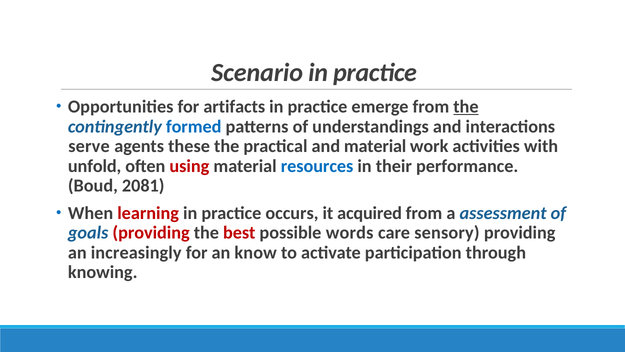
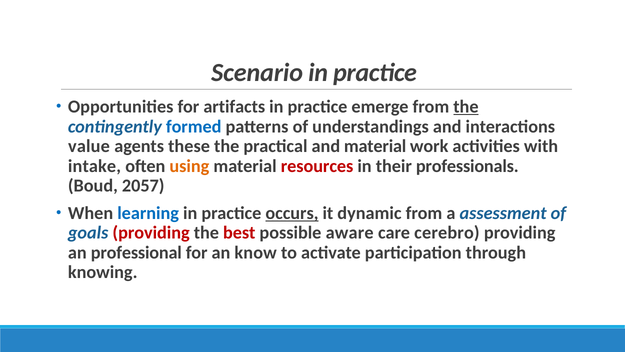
serve: serve -> value
unfold: unfold -> intake
using colour: red -> orange
resources colour: blue -> red
performance: performance -> professionals
2081: 2081 -> 2057
learning colour: red -> blue
occurs underline: none -> present
acquired: acquired -> dynamic
words: words -> aware
sensory: sensory -> cerebro
increasingly: increasingly -> professional
